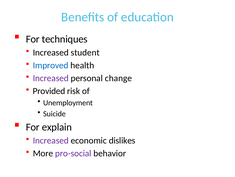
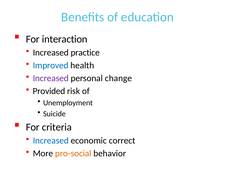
techniques: techniques -> interaction
student: student -> practice
explain: explain -> criteria
Increased at (51, 140) colour: purple -> blue
dislikes: dislikes -> correct
pro-social colour: purple -> orange
